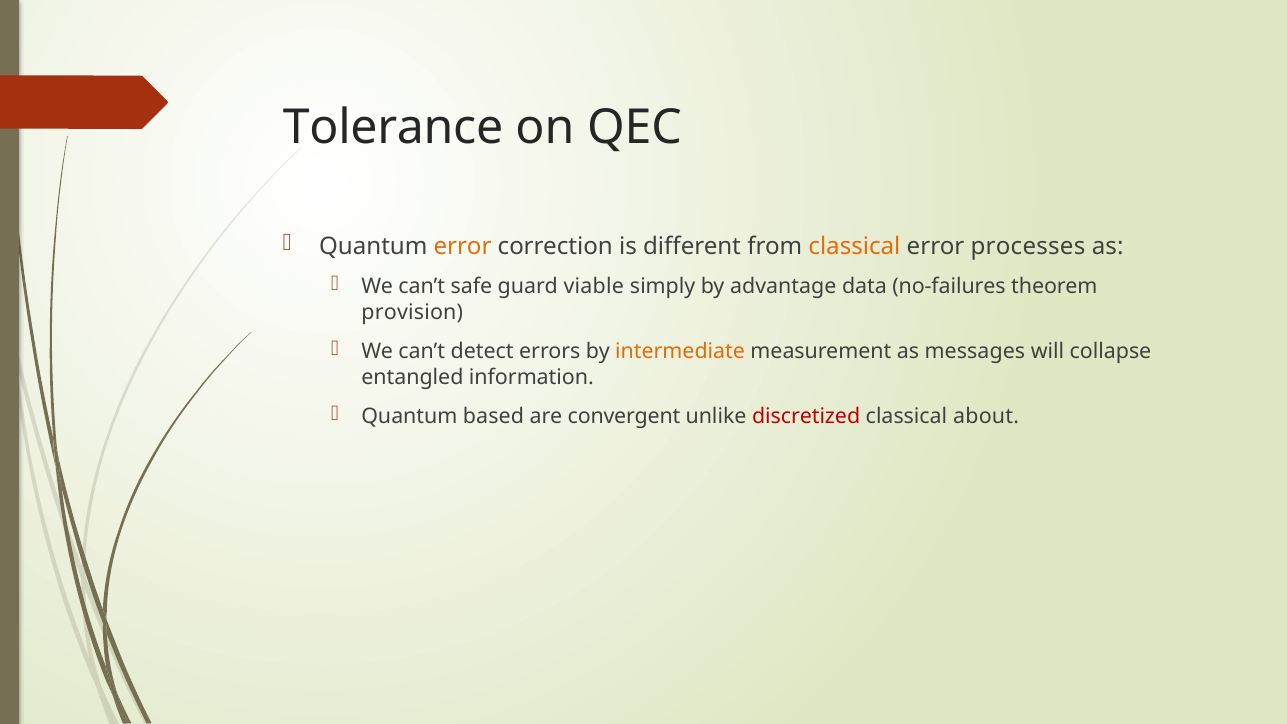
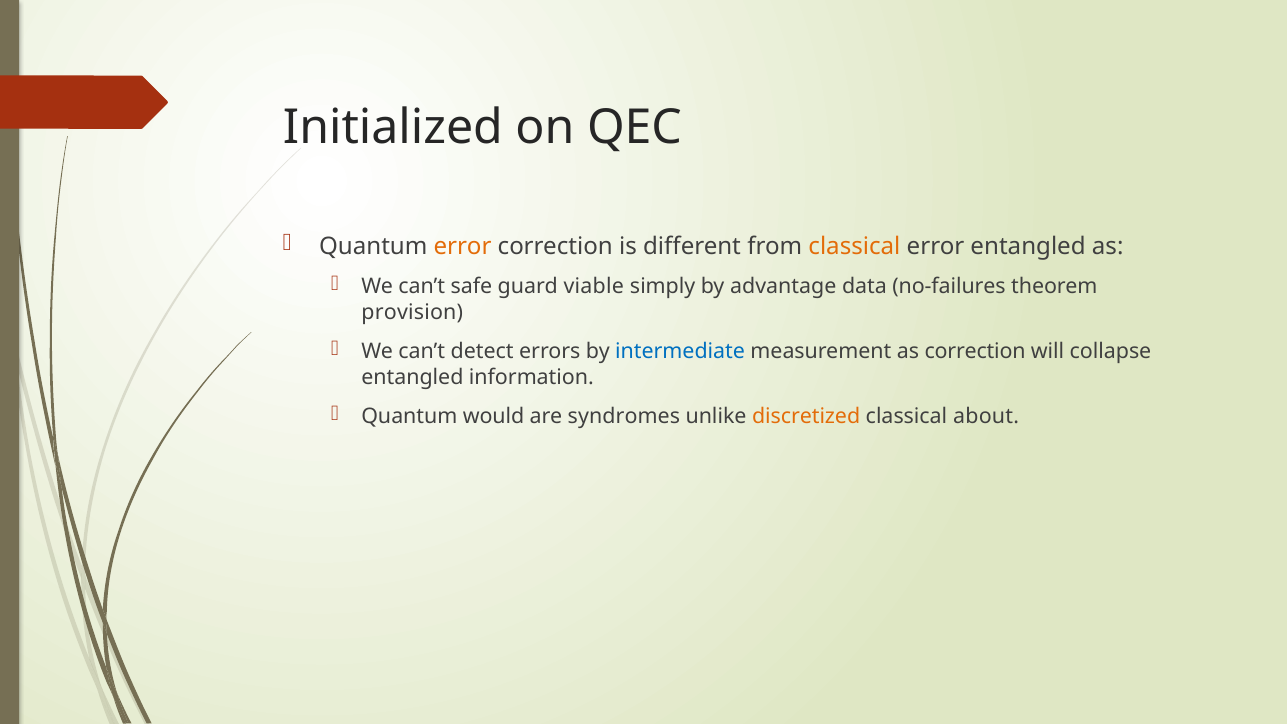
Tolerance: Tolerance -> Initialized
error processes: processes -> entangled
intermediate colour: orange -> blue
as messages: messages -> correction
based: based -> would
convergent: convergent -> syndromes
discretized colour: red -> orange
